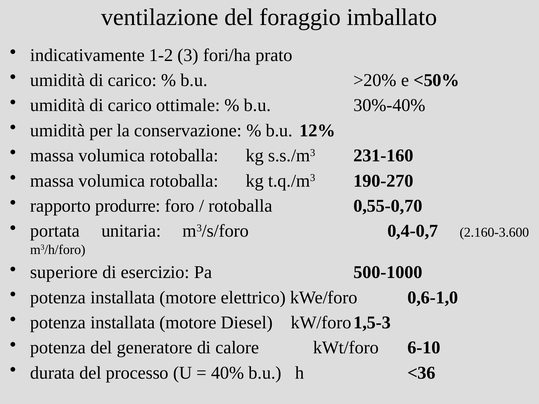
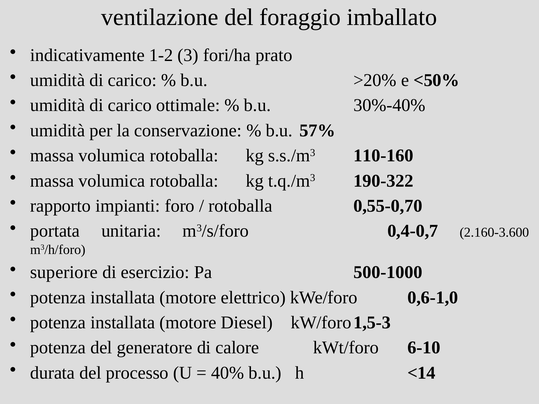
12%: 12% -> 57%
231-160: 231-160 -> 110-160
190-270: 190-270 -> 190-322
produrre: produrre -> impianti
<36: <36 -> <14
